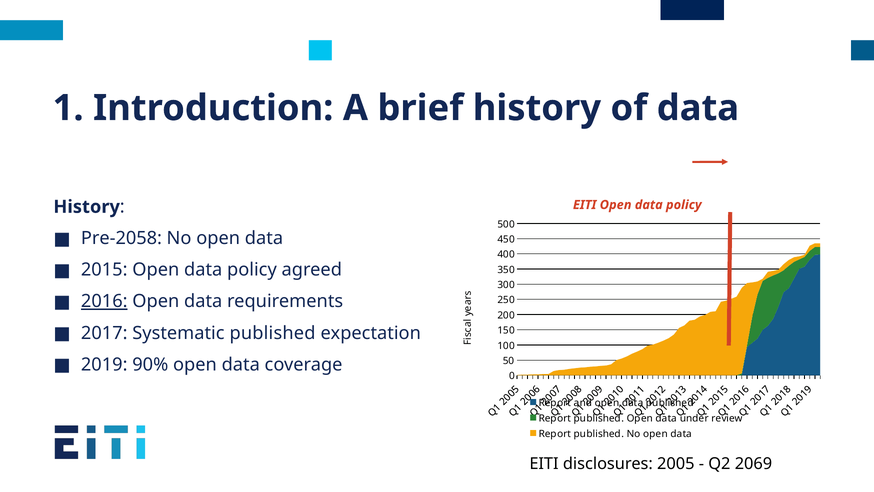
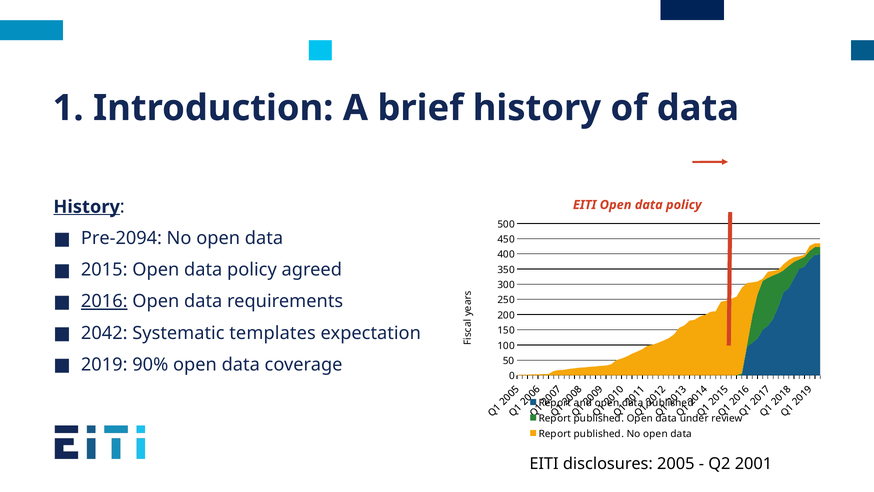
History at (87, 207) underline: none -> present
Pre-2058: Pre-2058 -> Pre-2094
2017: 2017 -> 2042
Systematic published: published -> templates
2069: 2069 -> 2001
